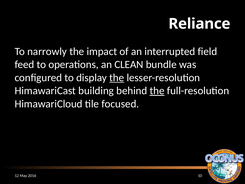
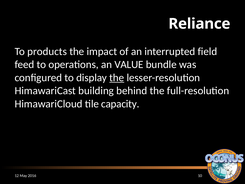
narrowly: narrowly -> products
CLEAN: CLEAN -> VALUE
the at (157, 91) underline: present -> none
focused: focused -> capacity
